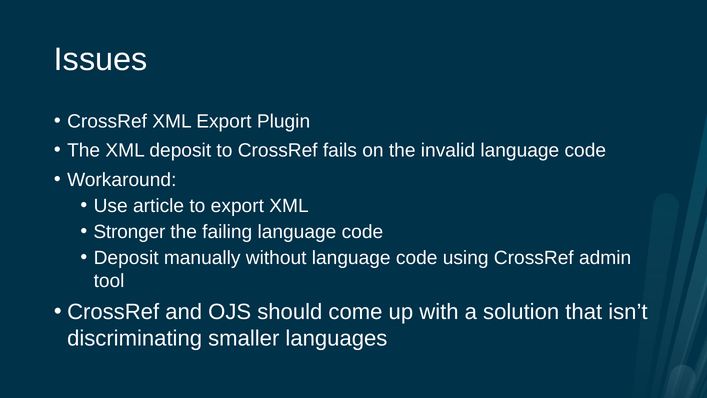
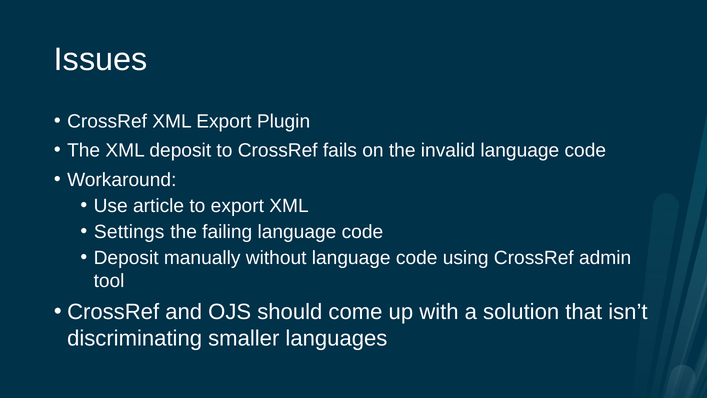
Stronger: Stronger -> Settings
